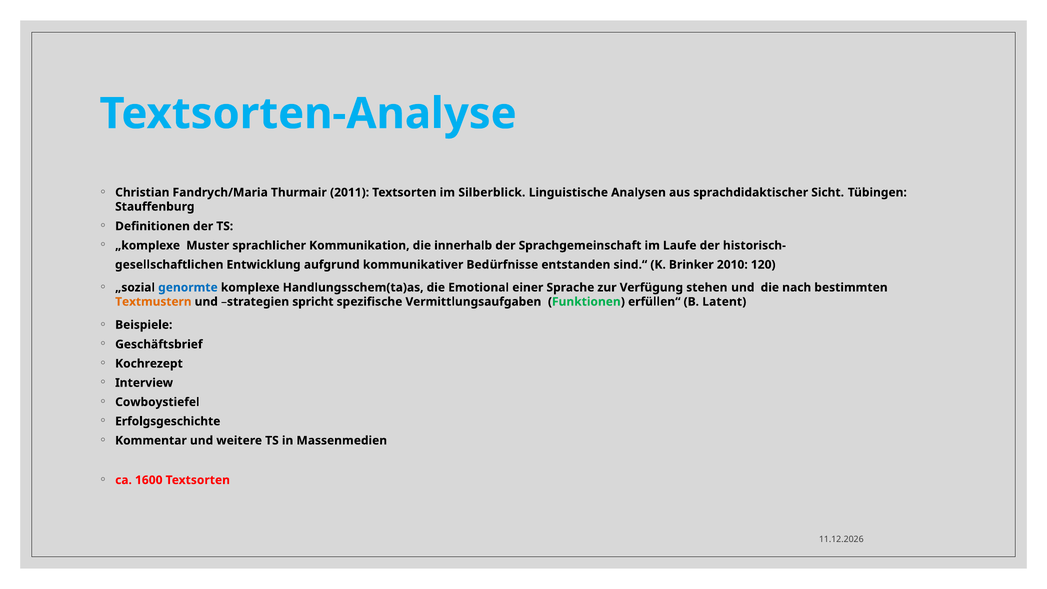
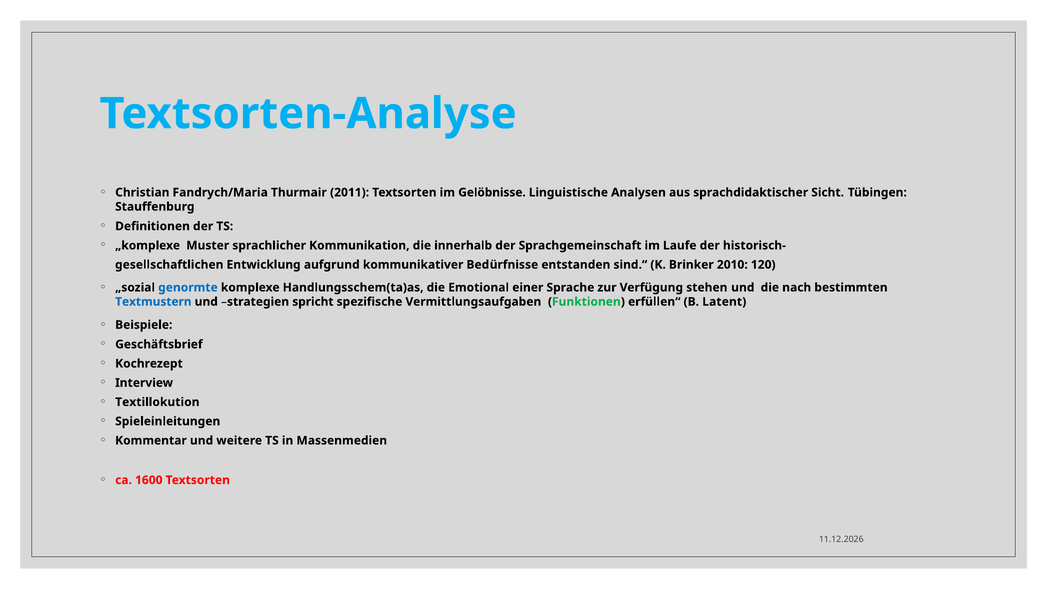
Silberblick: Silberblick -> Gelöbnisse
Textmustern colour: orange -> blue
Cowboystiefel: Cowboystiefel -> Textillokution
Erfolgsgeschichte: Erfolgsgeschichte -> Spieleinleitungen
